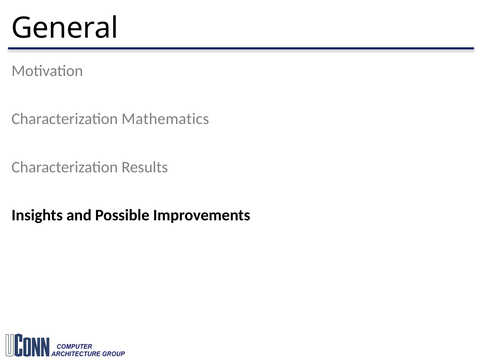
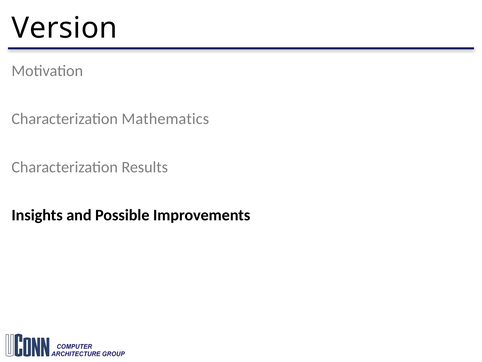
General: General -> Version
